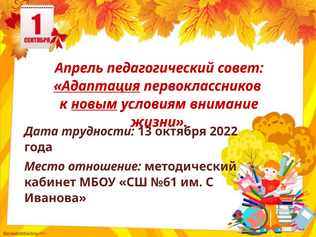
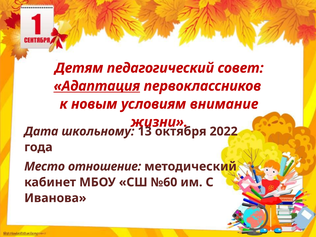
Апрель: Апрель -> Детям
новым underline: present -> none
трудности: трудности -> школьному
№61: №61 -> №60
